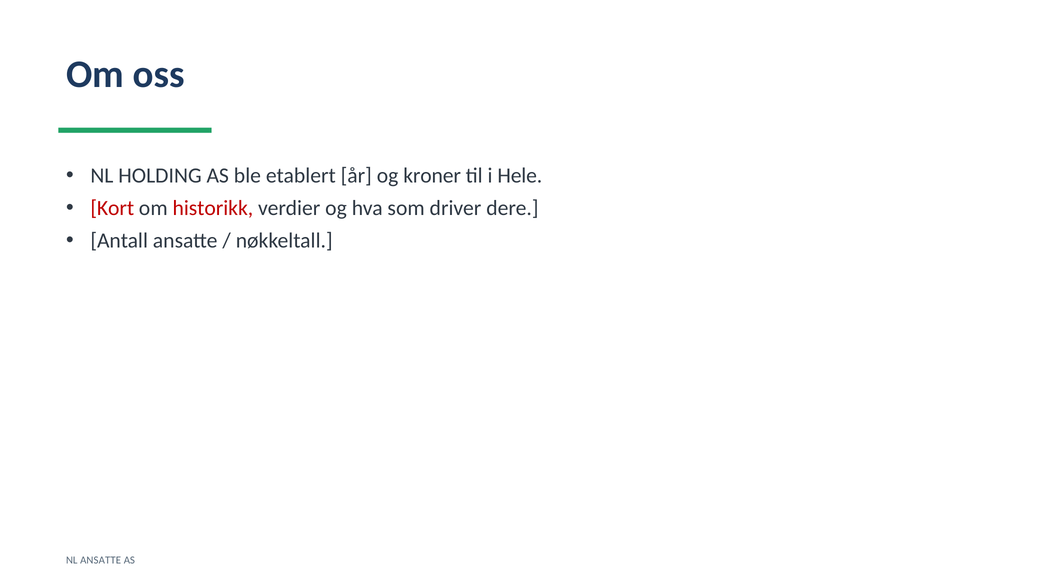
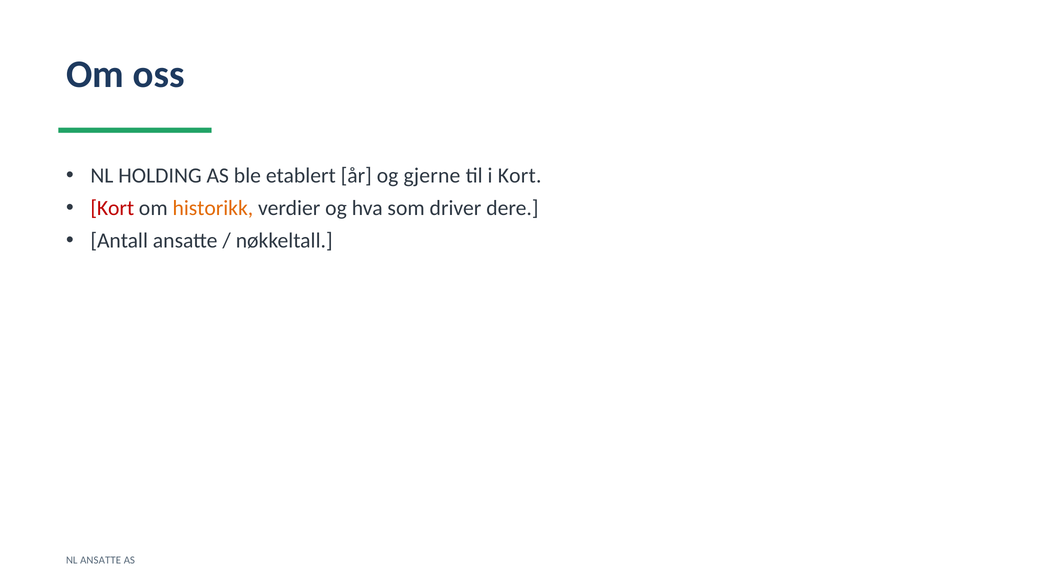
kroner: kroner -> gjerne
i Hele: Hele -> Kort
historikk colour: red -> orange
